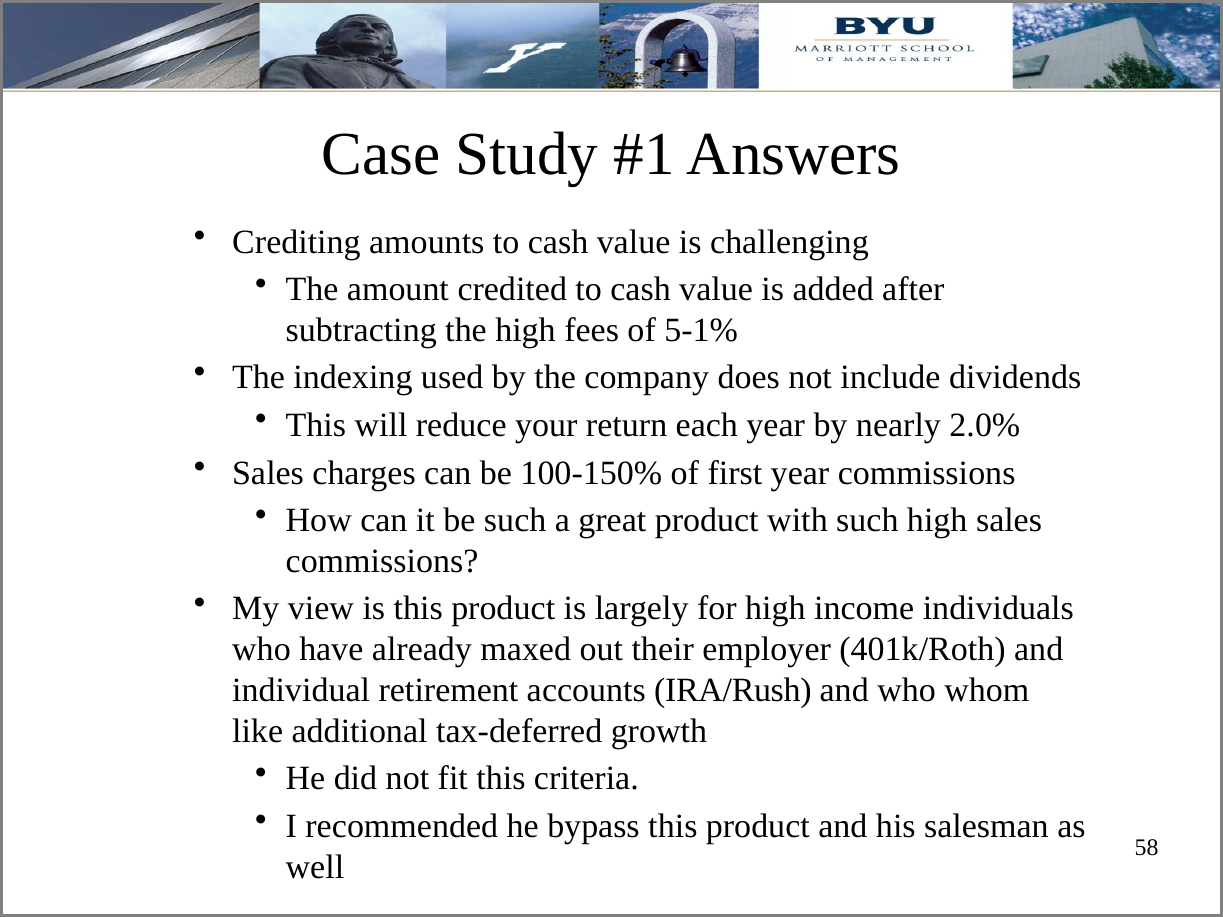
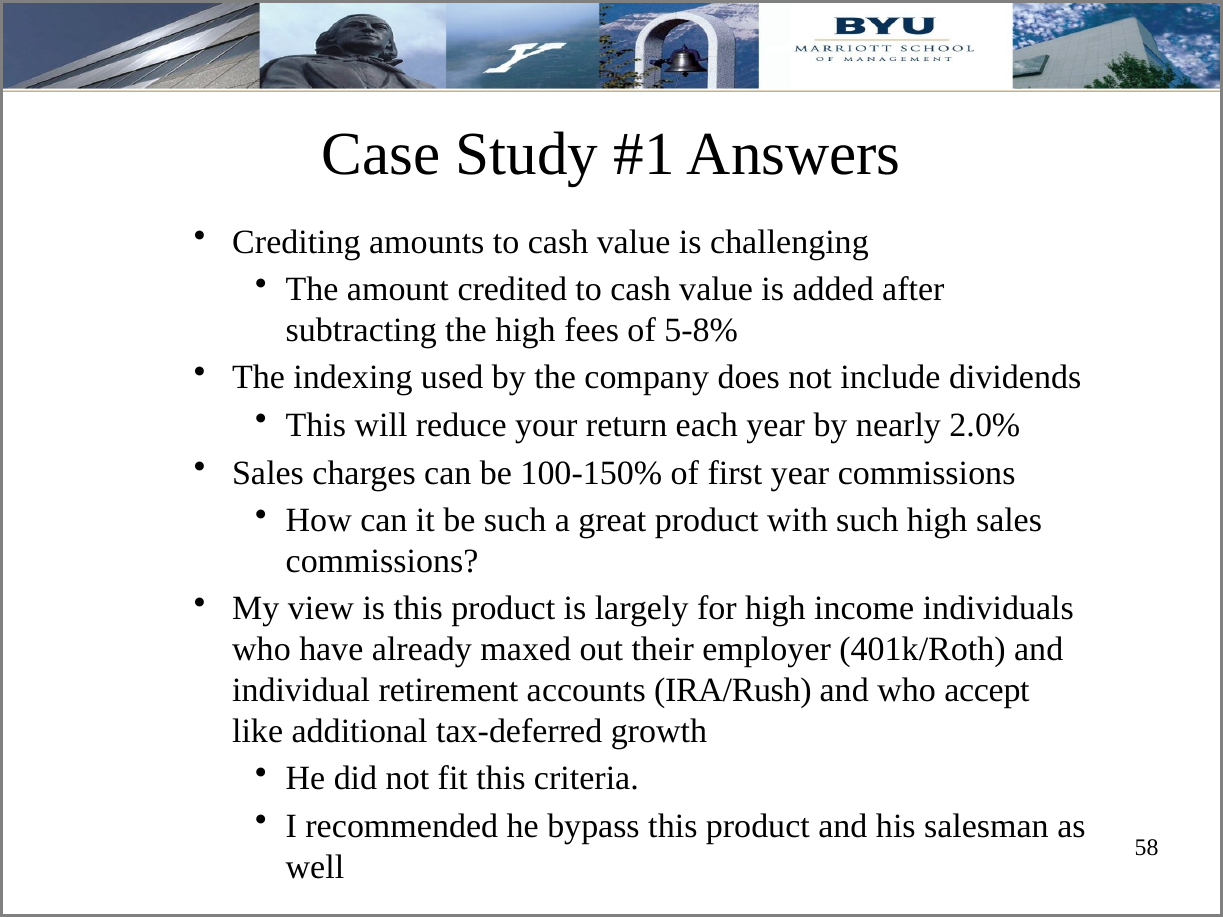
5-1%: 5-1% -> 5-8%
whom: whom -> accept
